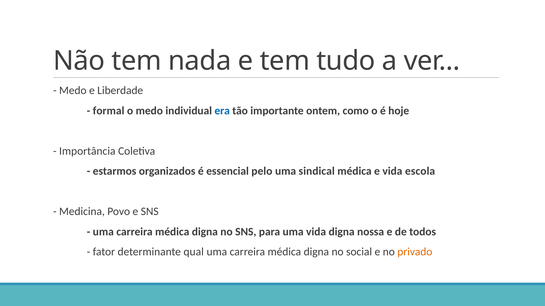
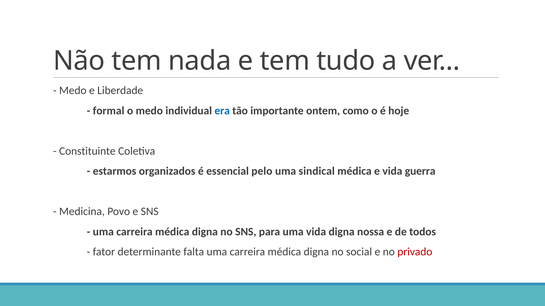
Importância: Importância -> Constituinte
escola: escola -> guerra
qual: qual -> falta
privado colour: orange -> red
